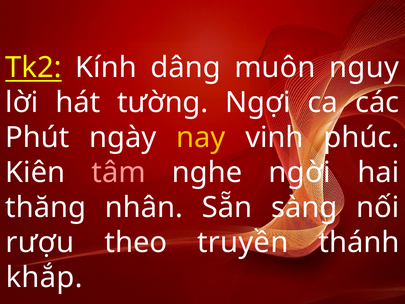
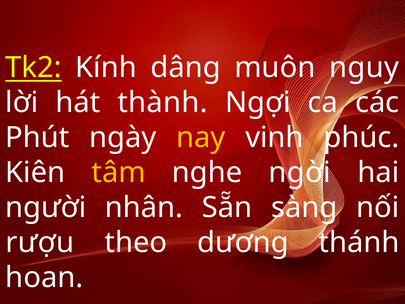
tường: tường -> thành
tâm colour: pink -> yellow
thăng: thăng -> người
truyền: truyền -> dương
khắp: khắp -> hoan
